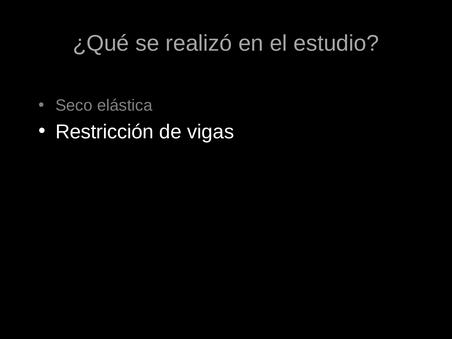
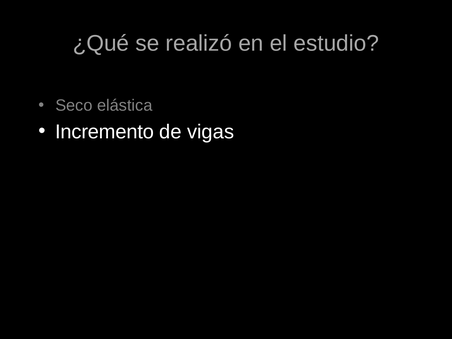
Restricción: Restricción -> Incremento
